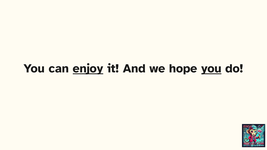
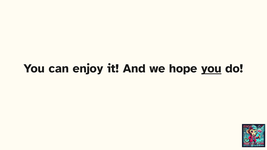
enjoy underline: present -> none
